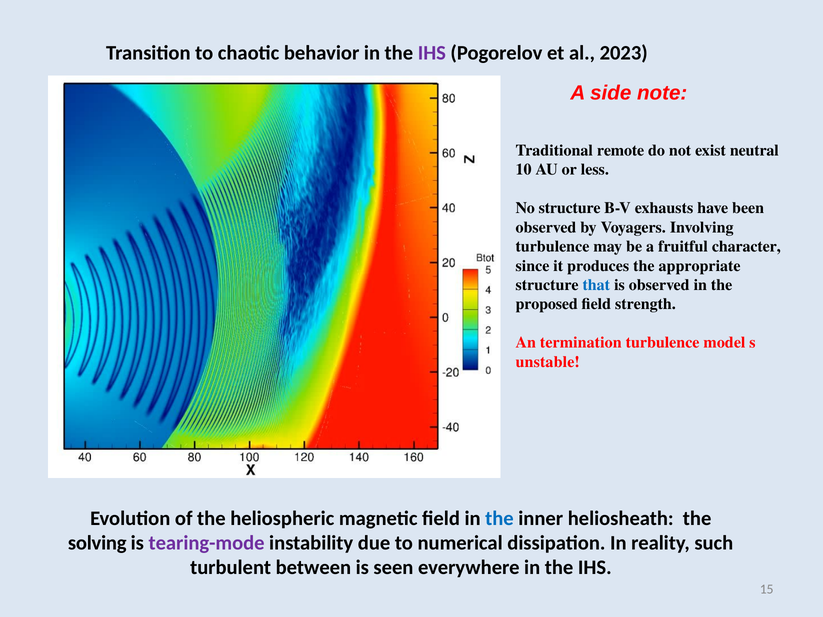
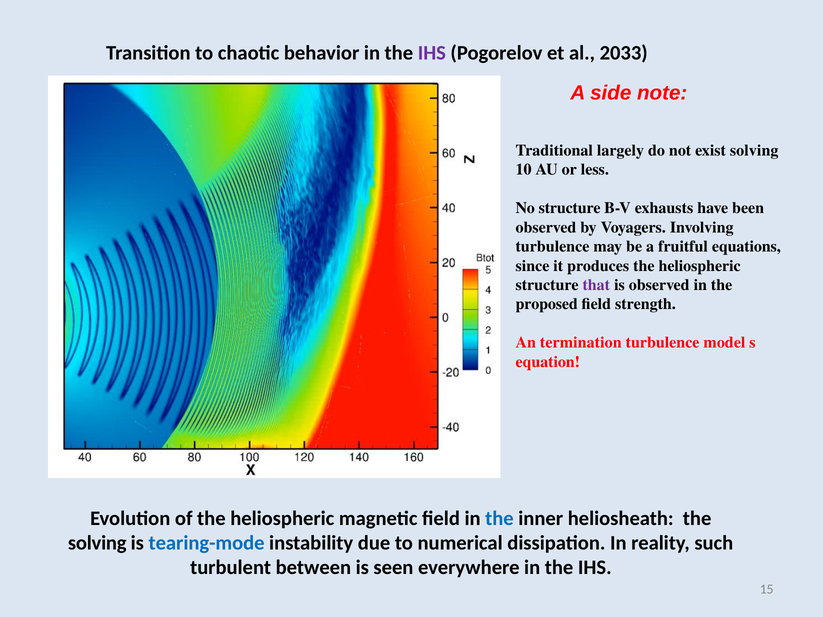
2023: 2023 -> 2033
remote: remote -> largely
exist neutral: neutral -> solving
character: character -> equations
produces the appropriate: appropriate -> heliospheric
that colour: blue -> purple
unstable: unstable -> equation
tearing-mode colour: purple -> blue
